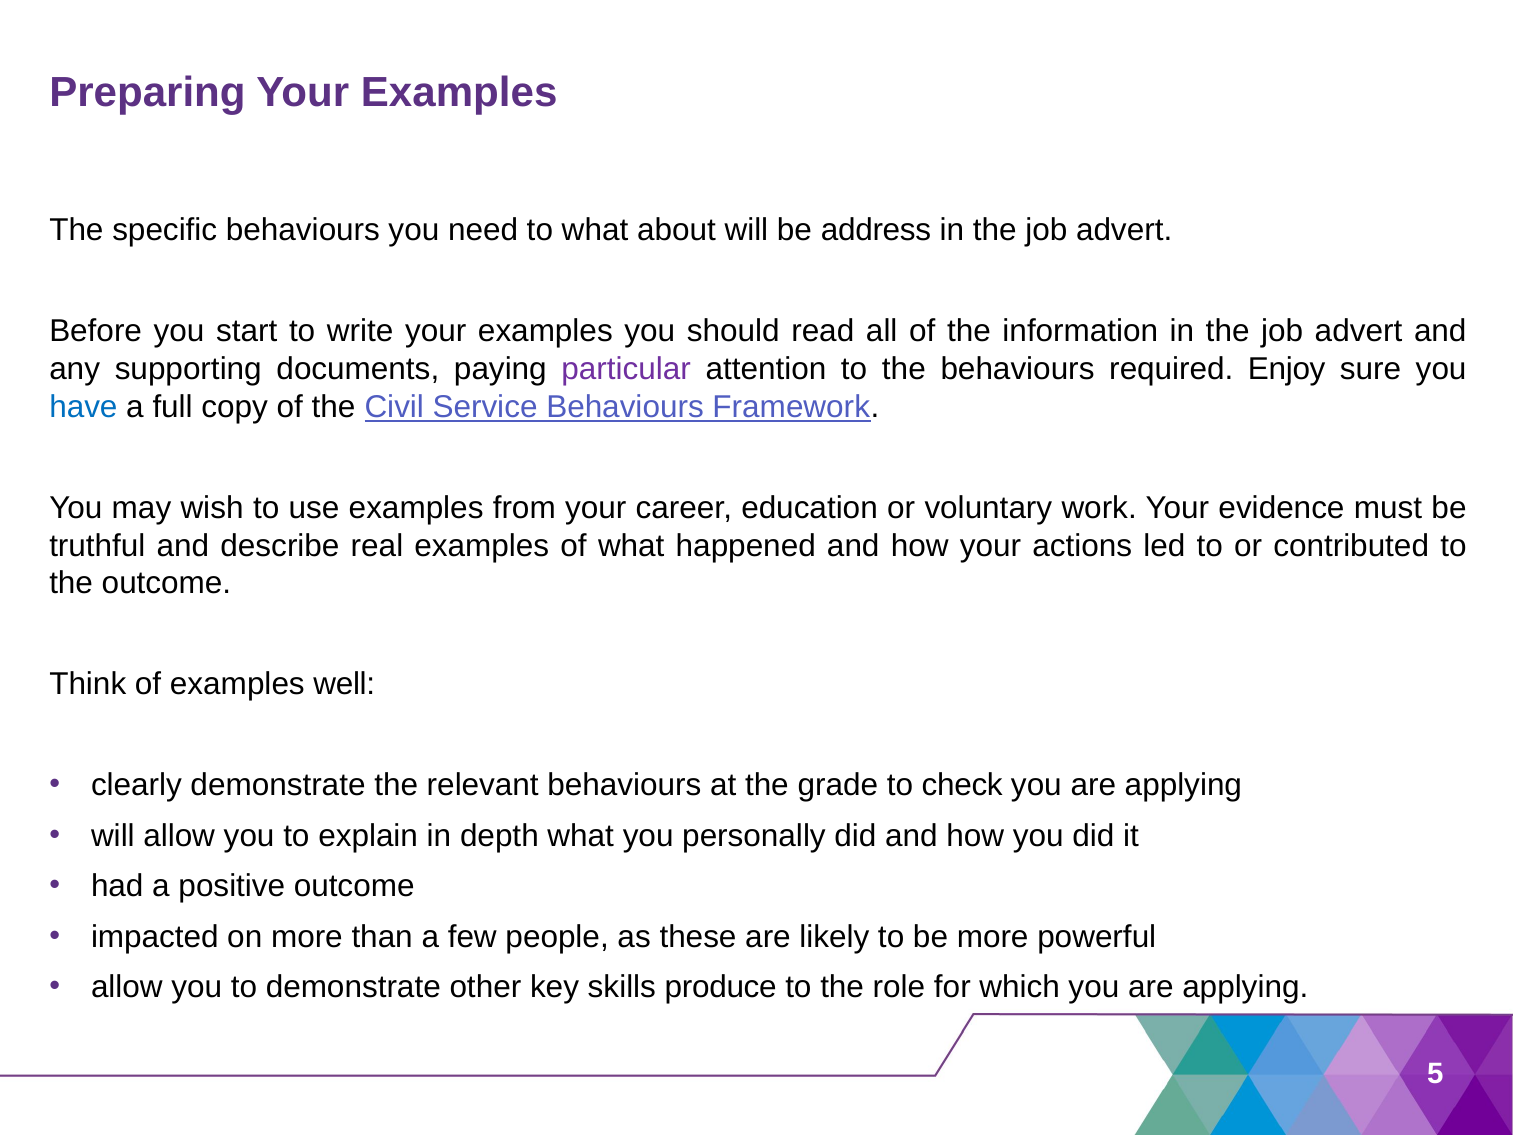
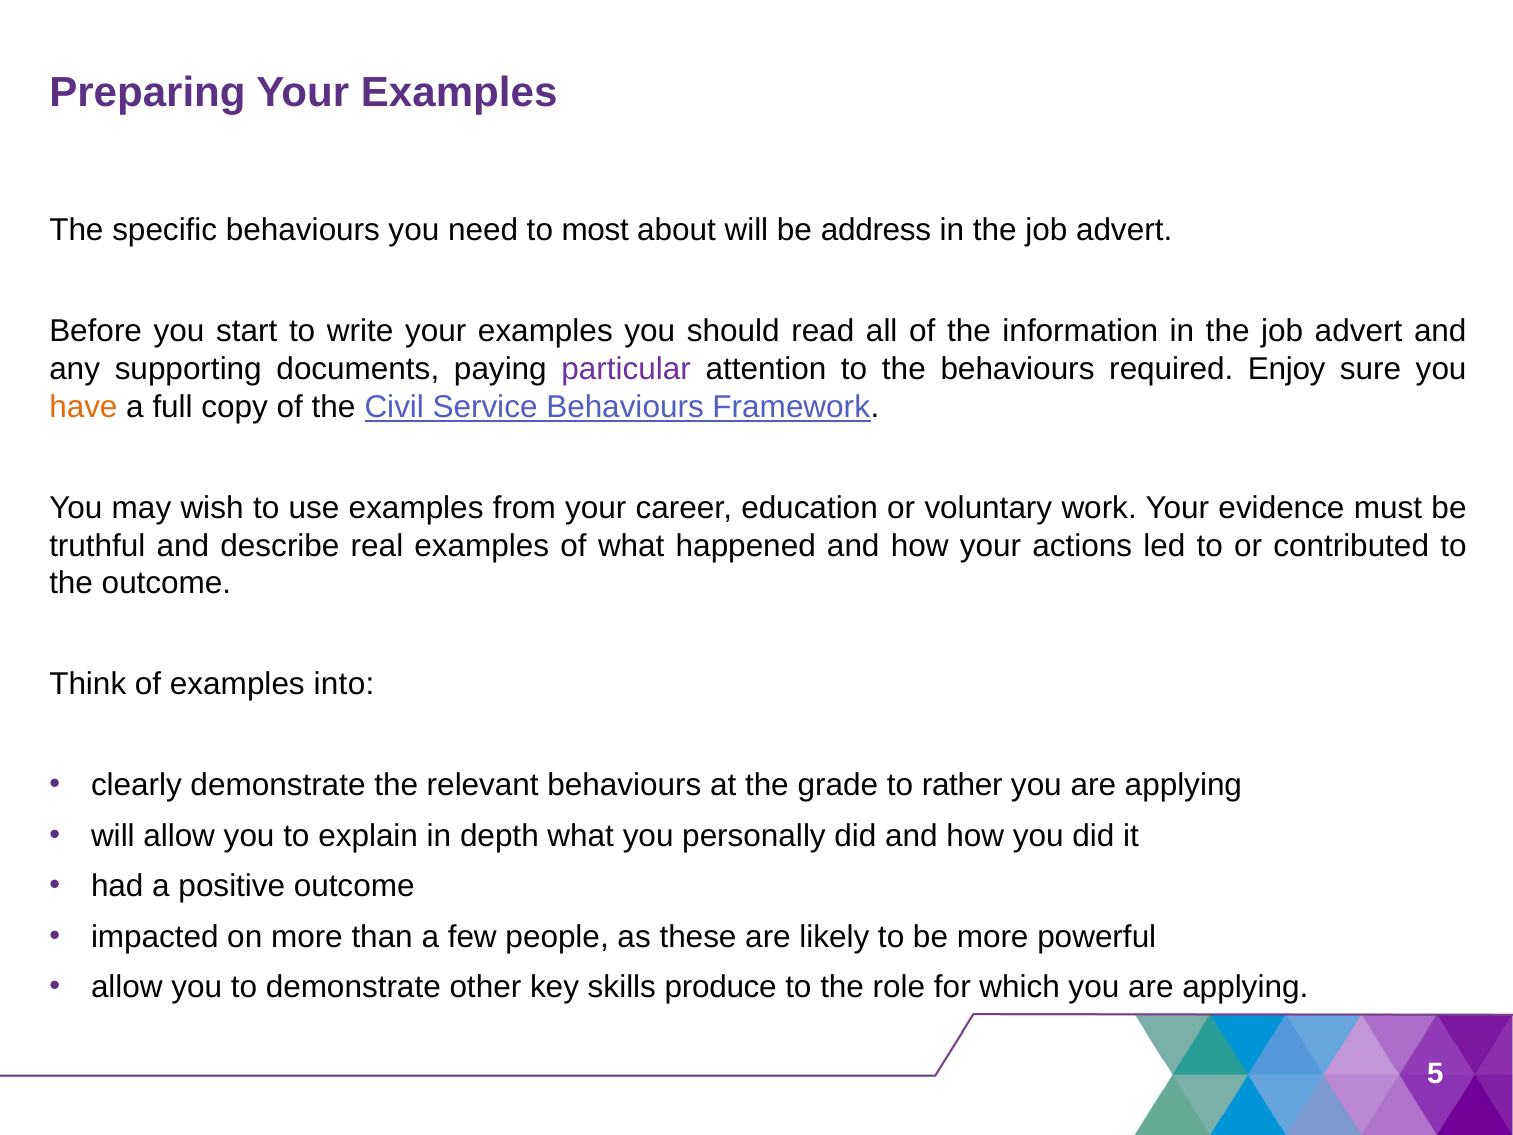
to what: what -> most
have colour: blue -> orange
well: well -> into
check: check -> rather
